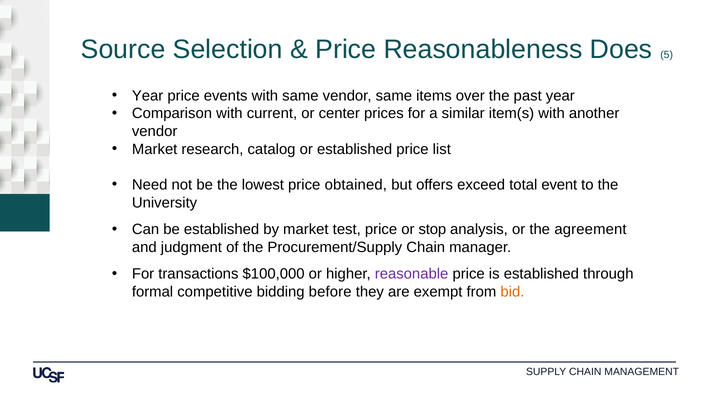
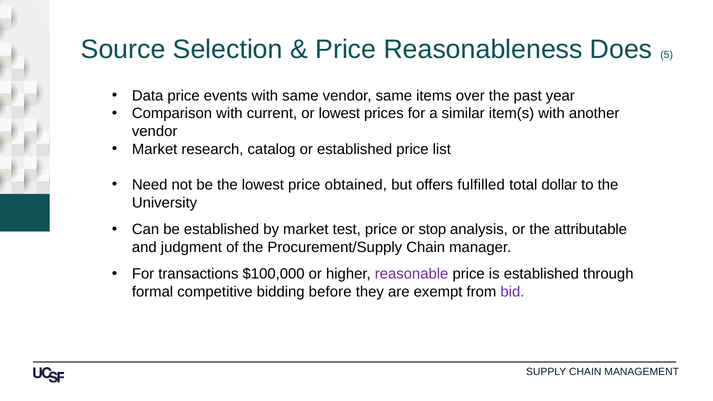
Year at (148, 96): Year -> Data
or center: center -> lowest
exceed: exceed -> fulfilled
event: event -> dollar
agreement: agreement -> attributable
bid colour: orange -> purple
